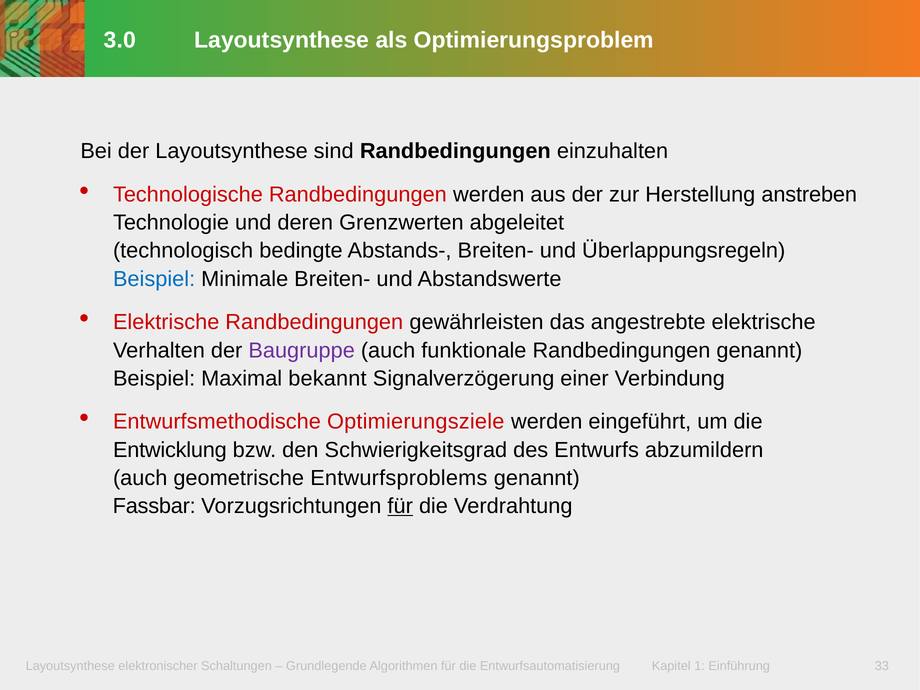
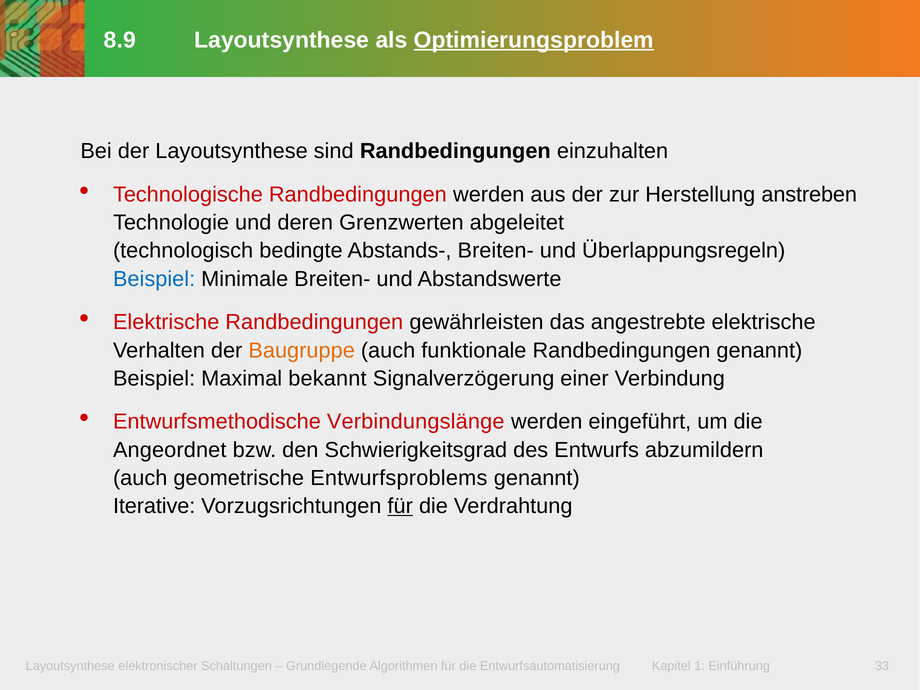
3.0: 3.0 -> 8.9
Optimierungsproblem underline: none -> present
Baugruppe colour: purple -> orange
Optimierungsziele: Optimierungsziele -> Verbindungslänge
Entwicklung: Entwicklung -> Angeordnet
Fassbar: Fassbar -> Iterative
